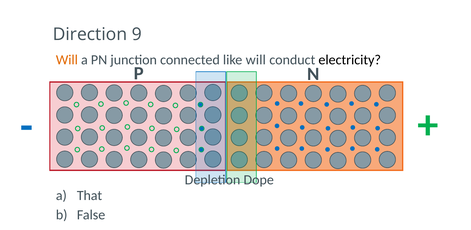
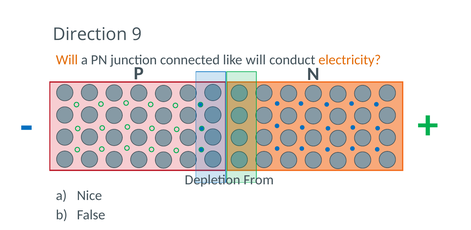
electricity colour: black -> orange
Dope: Dope -> From
That: That -> Nice
